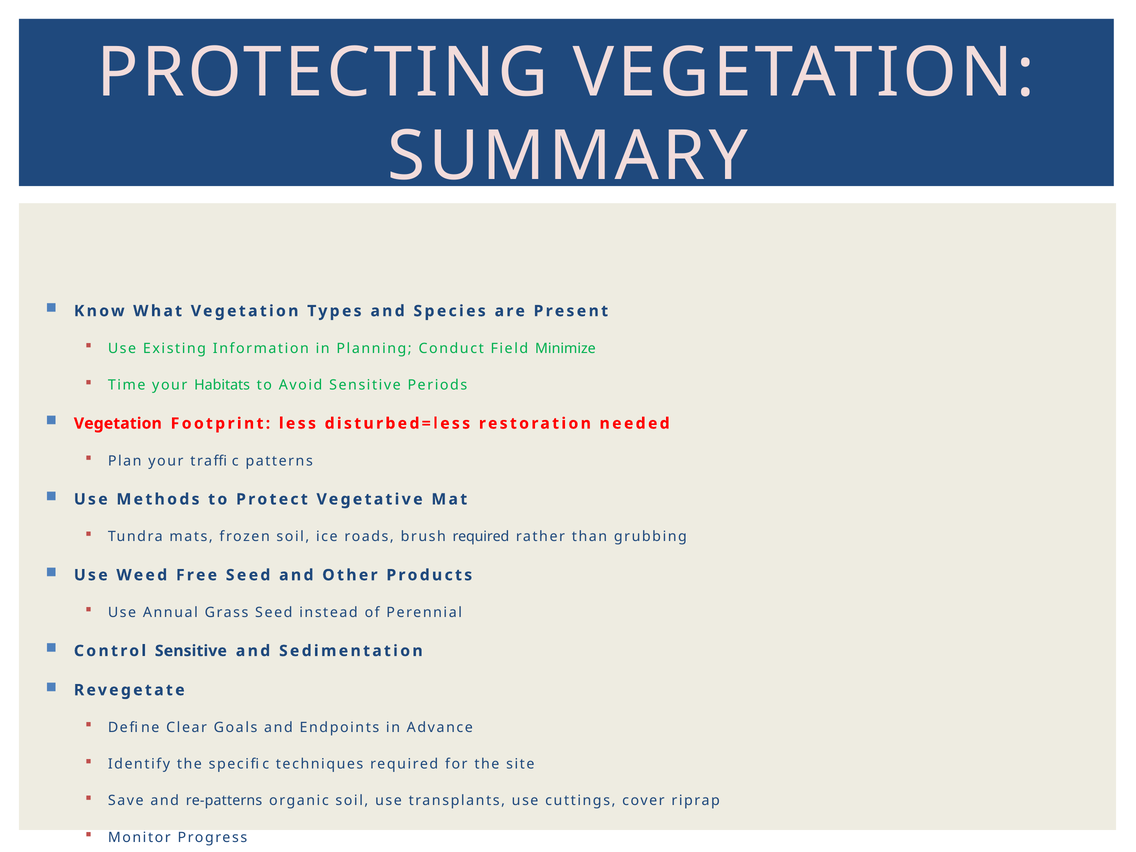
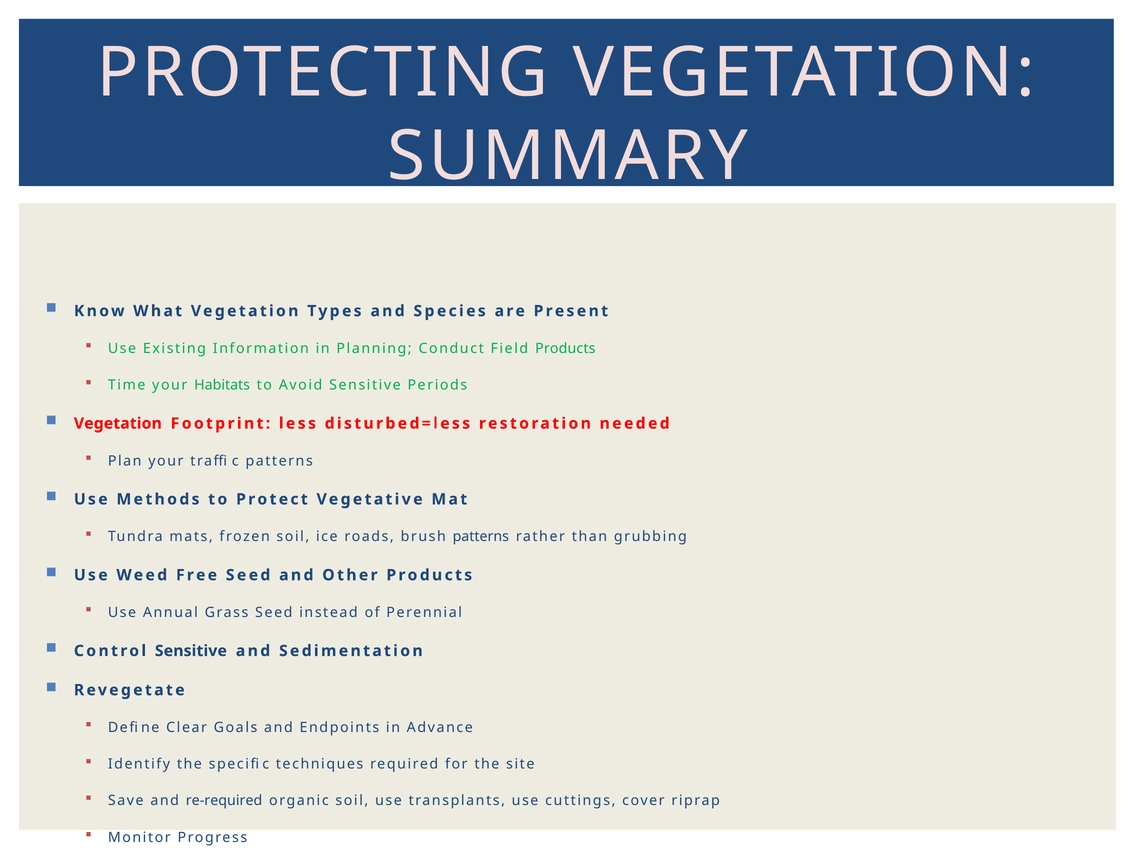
Field Minimize: Minimize -> Products
brush required: required -> patterns
re-patterns: re-patterns -> re-required
